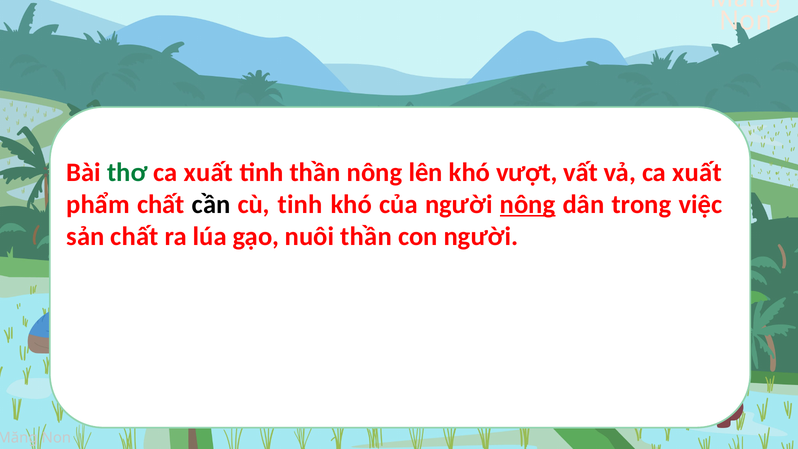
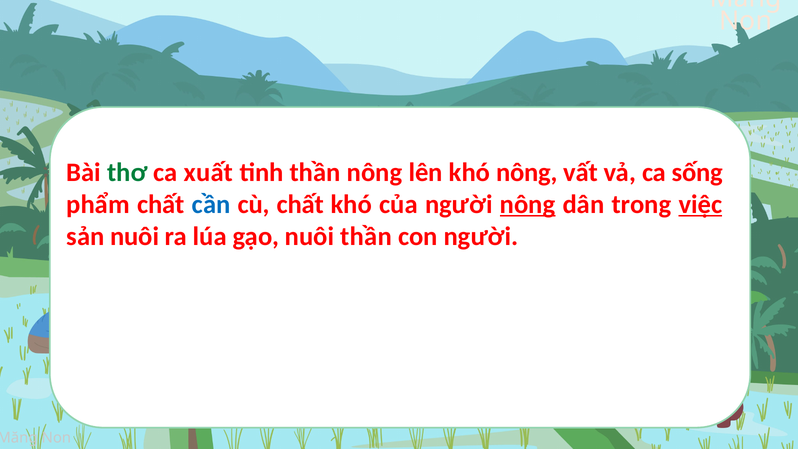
khó vượt: vượt -> nông
vả ca xuất: xuất -> sống
cần colour: black -> blue
cù tinh: tinh -> chất
việc underline: none -> present
sản chất: chất -> nuôi
